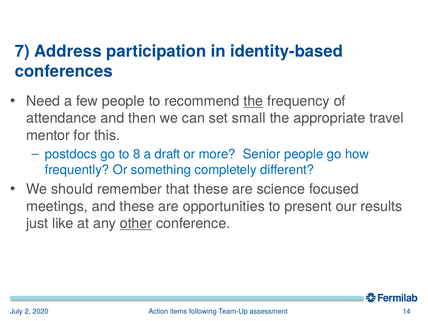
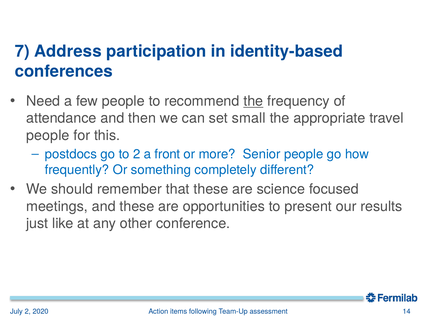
mentor at (48, 135): mentor -> people
to 8: 8 -> 2
draft: draft -> front
other underline: present -> none
